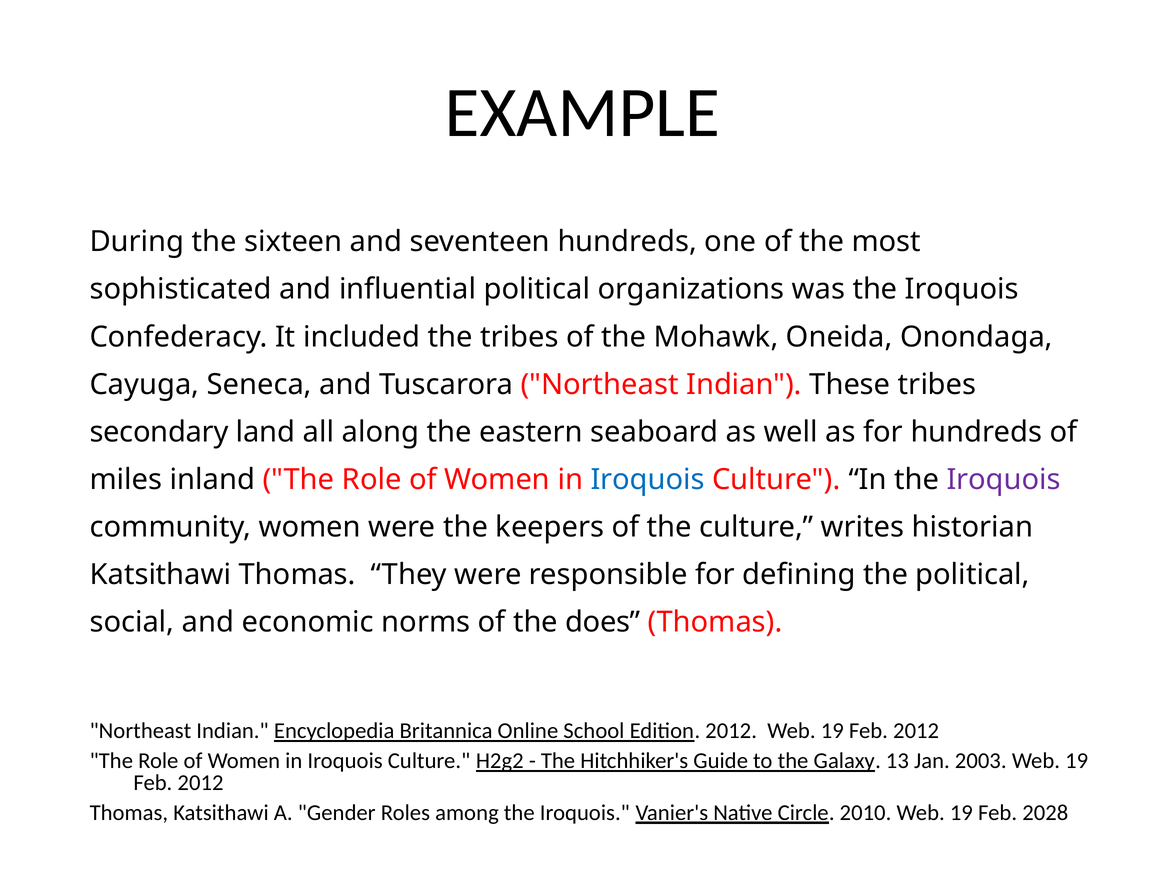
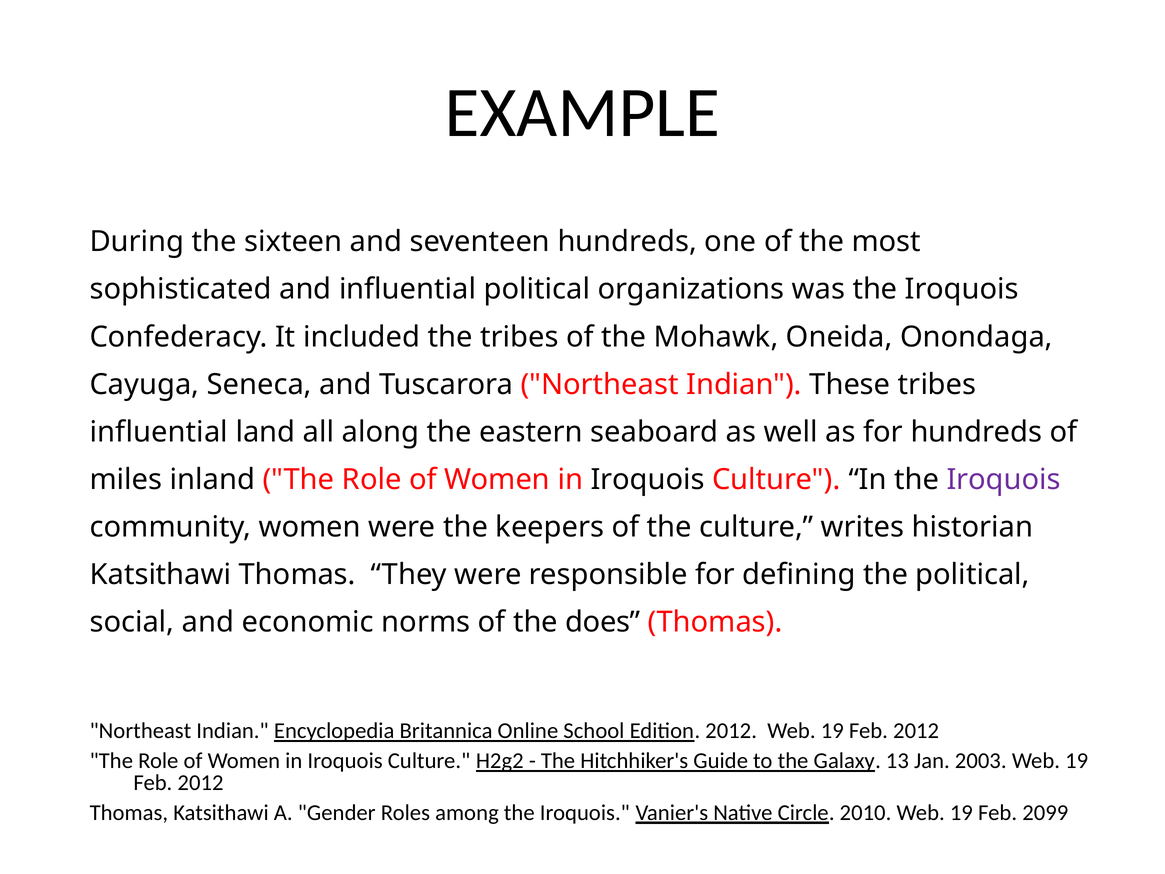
secondary at (159, 432): secondary -> influential
Iroquois at (648, 479) colour: blue -> black
2028: 2028 -> 2099
